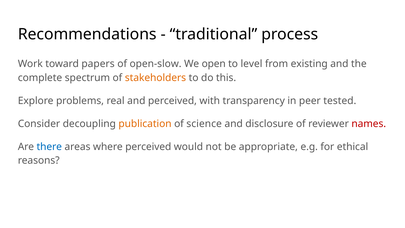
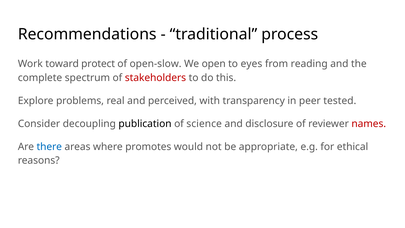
papers: papers -> protect
level: level -> eyes
existing: existing -> reading
stakeholders colour: orange -> red
publication colour: orange -> black
where perceived: perceived -> promotes
